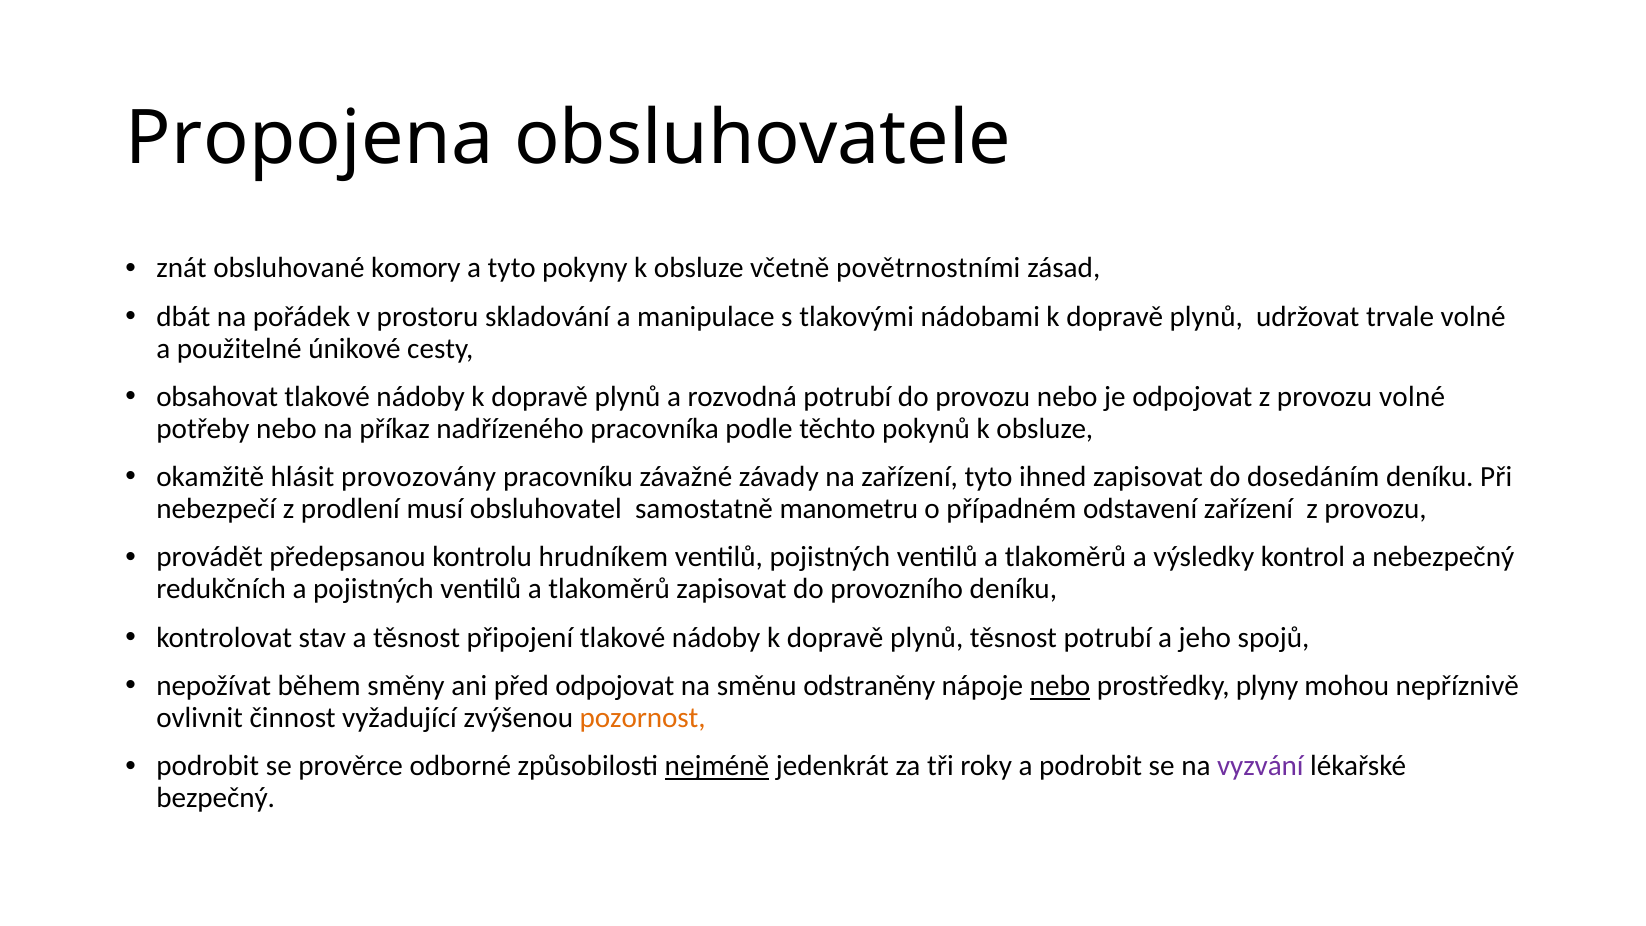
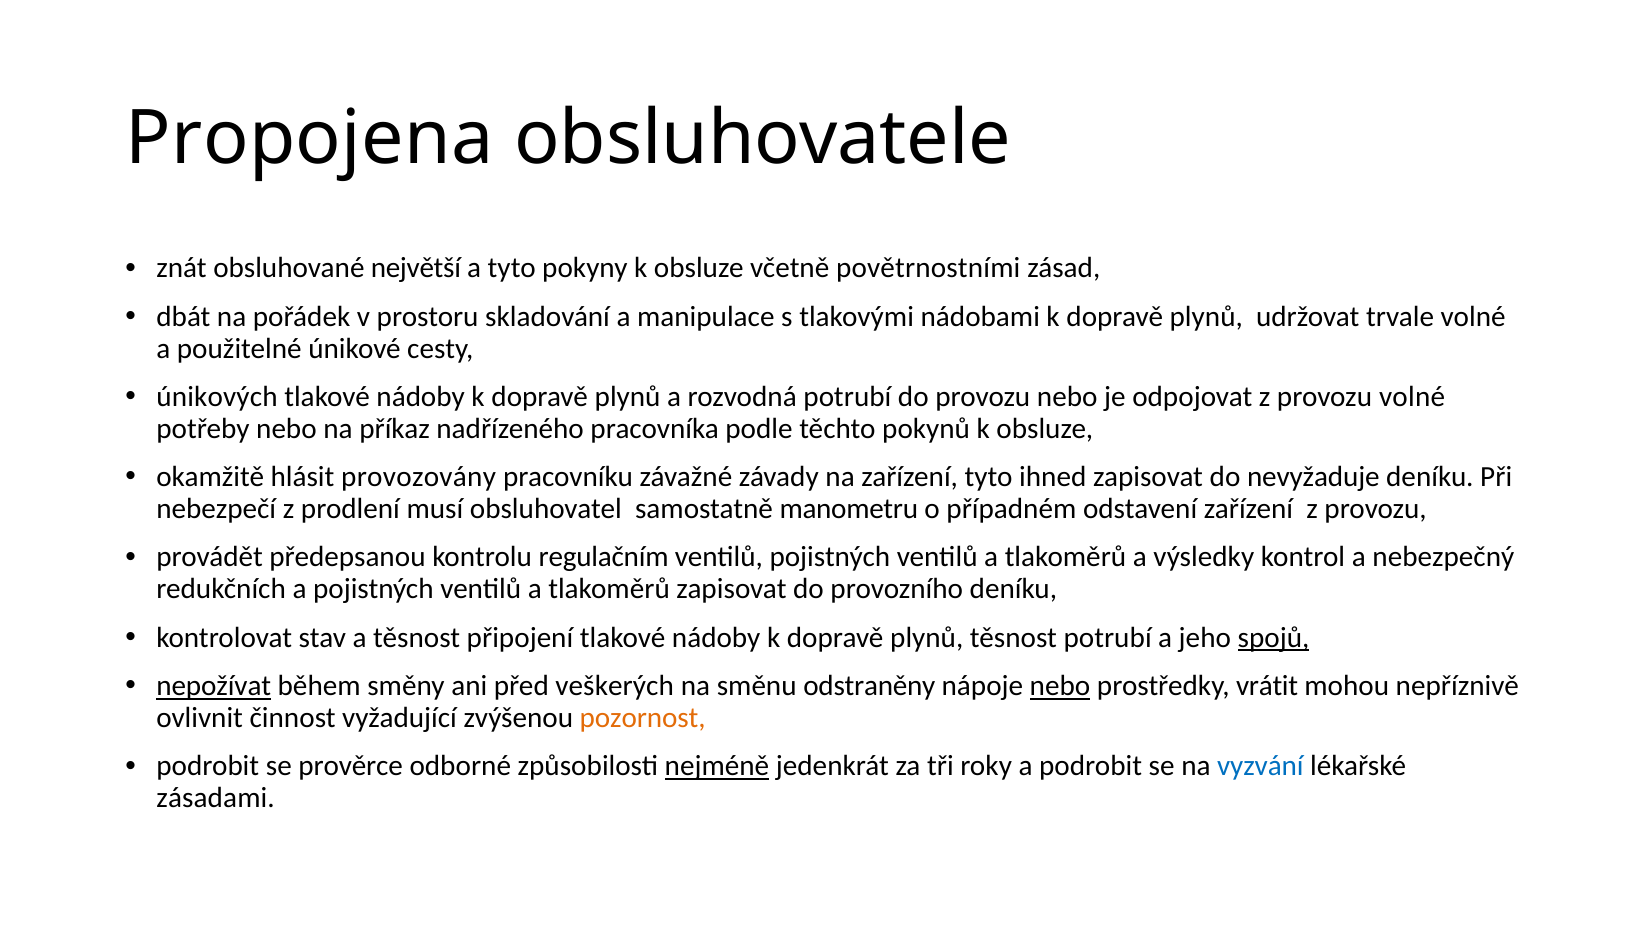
komory: komory -> největší
obsahovat: obsahovat -> únikových
dosedáním: dosedáním -> nevyžaduje
hrudníkem: hrudníkem -> regulačním
spojů underline: none -> present
nepožívat underline: none -> present
před odpojovat: odpojovat -> veškerých
plyny: plyny -> vrátit
vyzvání colour: purple -> blue
bezpečný: bezpečný -> zásadami
